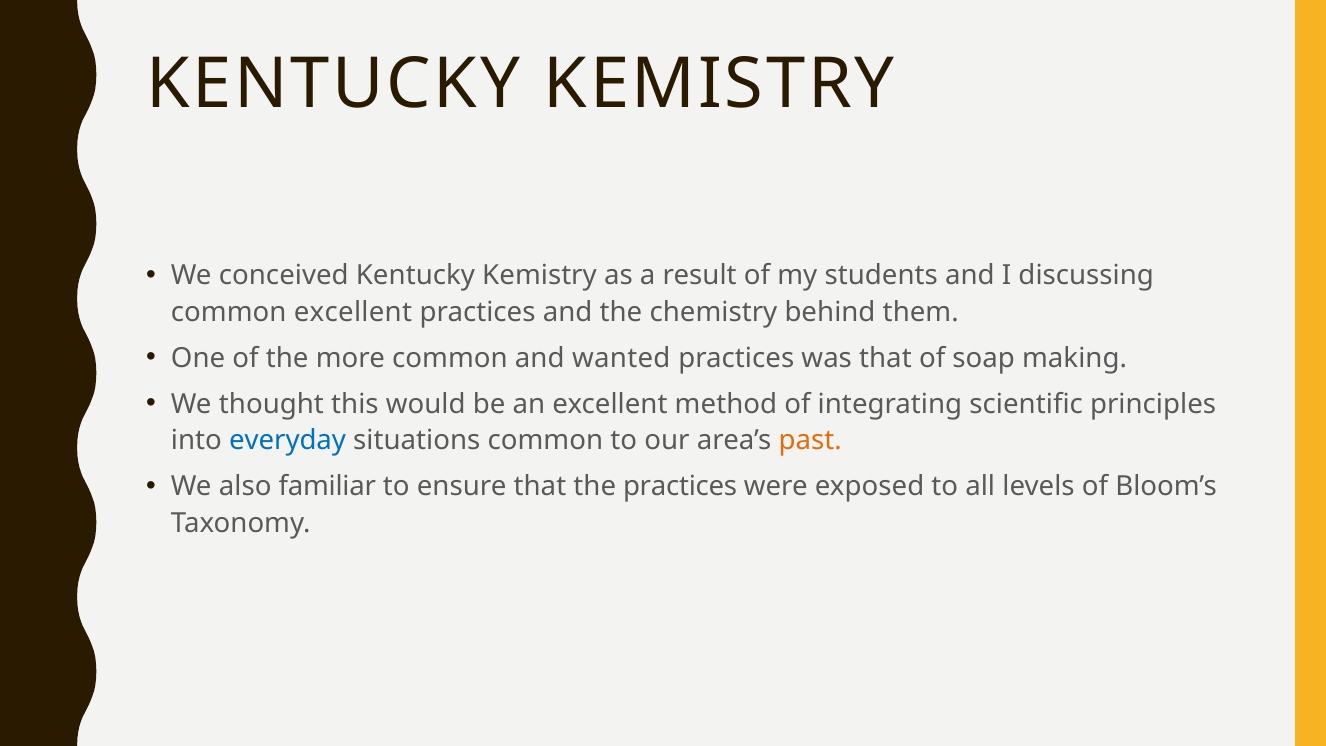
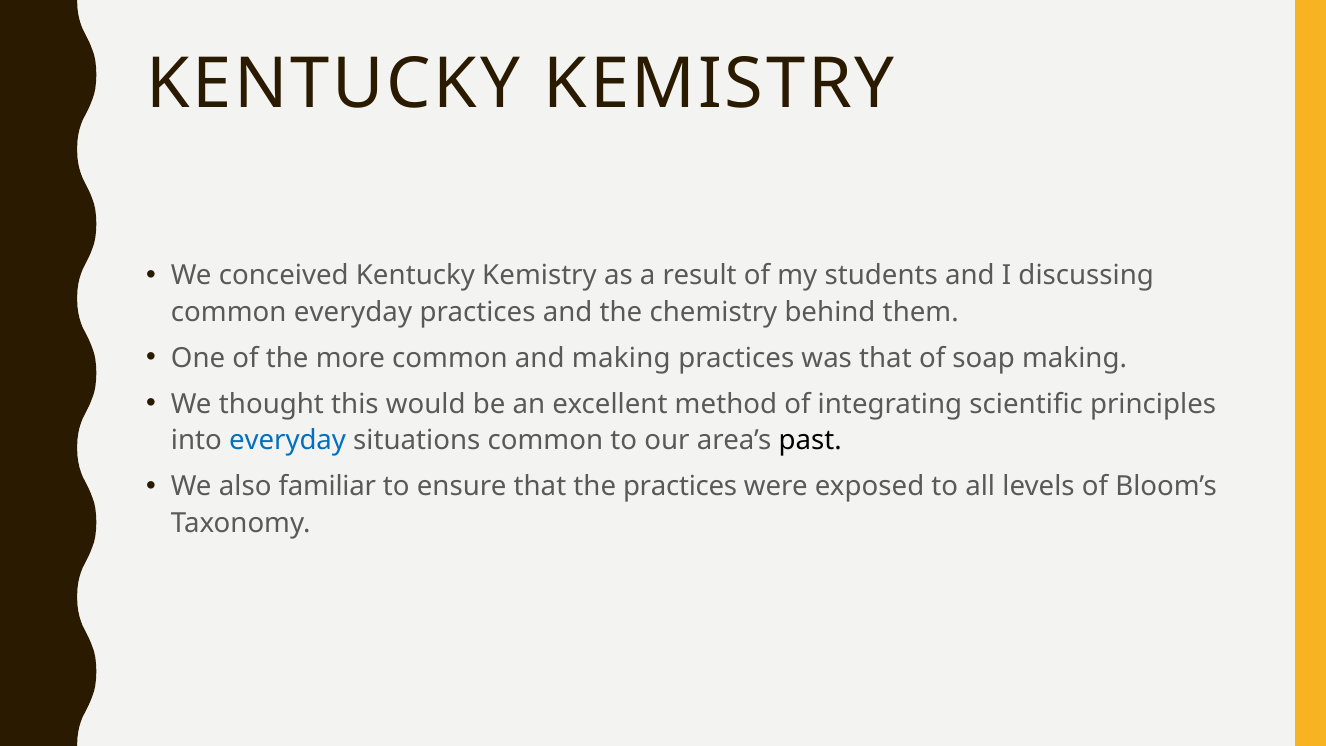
common excellent: excellent -> everyday
and wanted: wanted -> making
past colour: orange -> black
